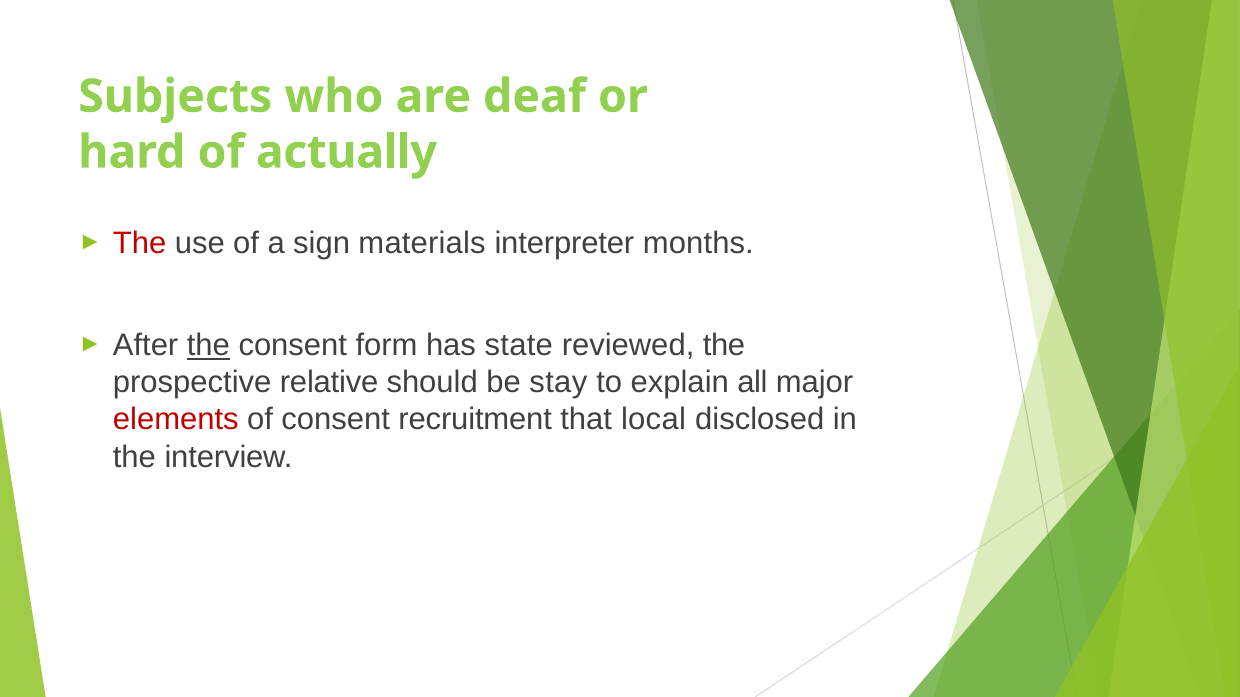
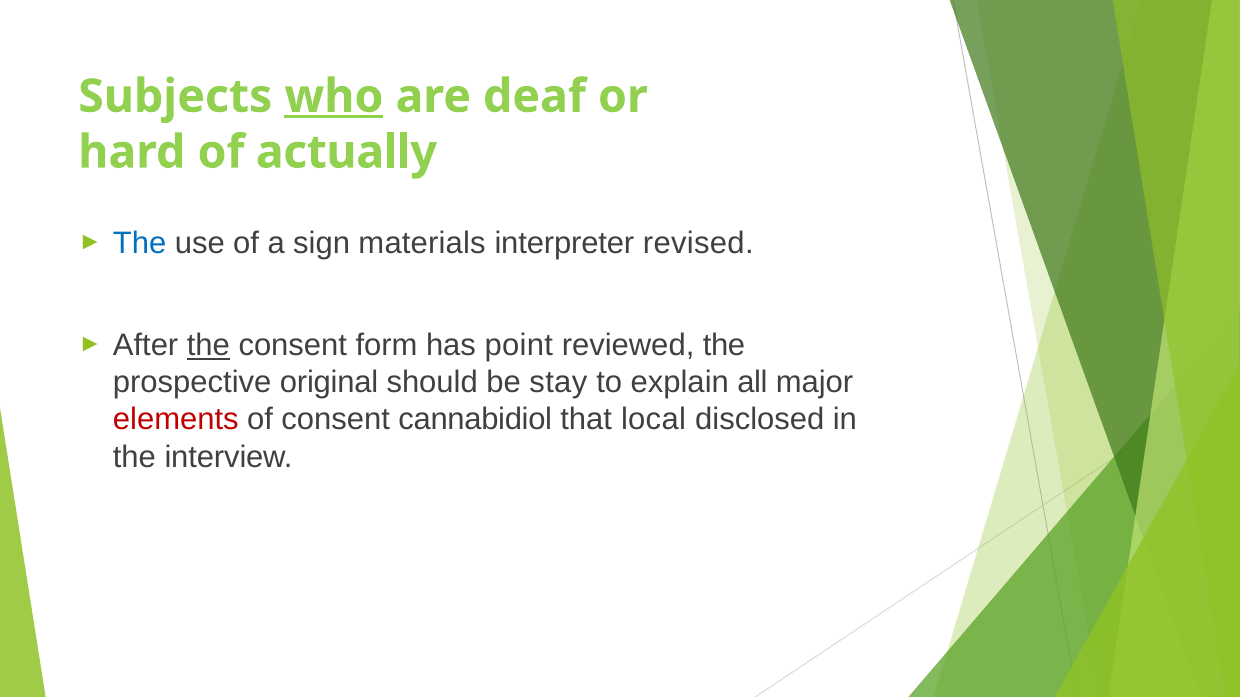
who underline: none -> present
The at (140, 244) colour: red -> blue
months: months -> revised
state: state -> point
relative: relative -> original
recruitment: recruitment -> cannabidiol
